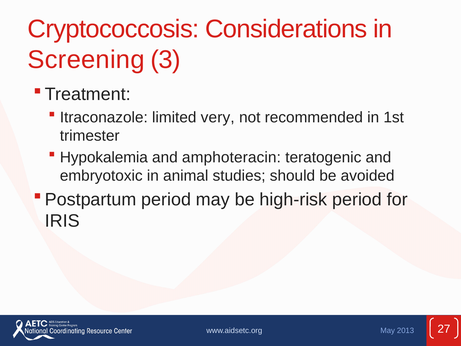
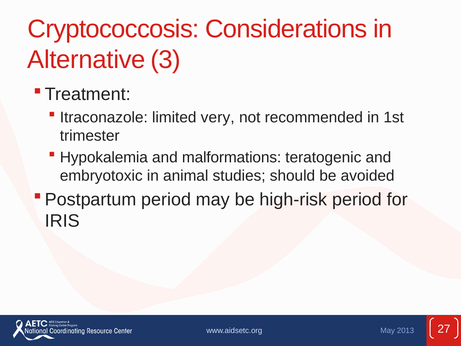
Screening: Screening -> Alternative
amphoteracin: amphoteracin -> malformations
